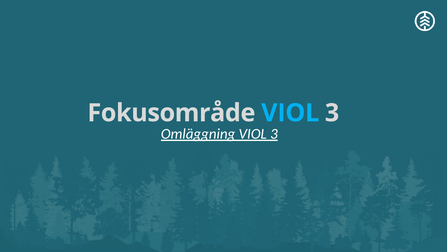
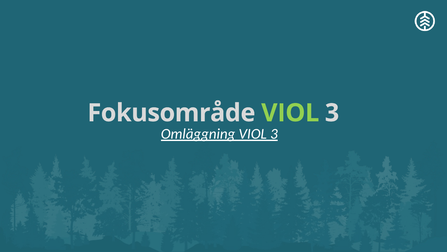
VIOL at (290, 113) colour: light blue -> light green
